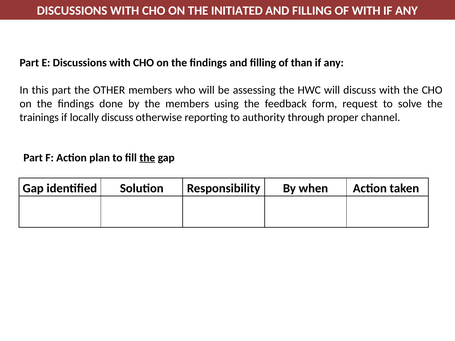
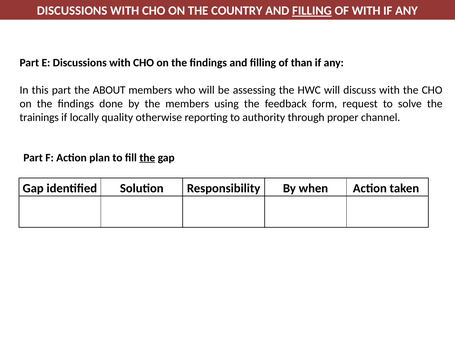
INITIATED: INITIATED -> COUNTRY
FILLING at (312, 11) underline: none -> present
OTHER: OTHER -> ABOUT
locally discuss: discuss -> quality
